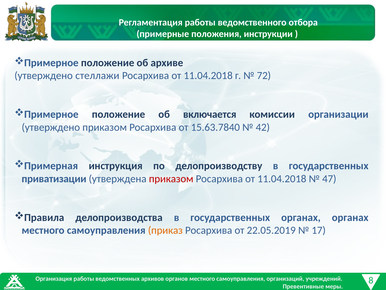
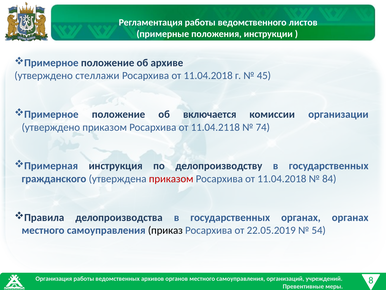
отбора: отбора -> листов
72: 72 -> 45
15.63.7840: 15.63.7840 -> 11.04.2118
42: 42 -> 74
приватизации: приватизации -> гражданского
47: 47 -> 84
приказ colour: orange -> black
17: 17 -> 54
